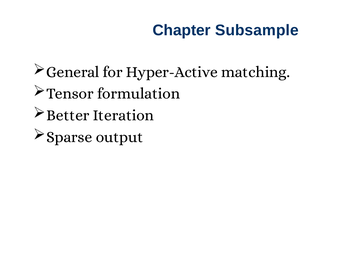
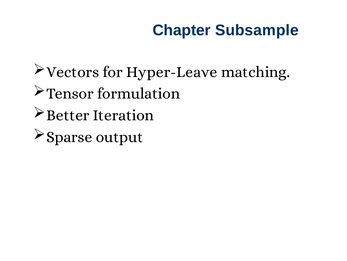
General: General -> Vectors
Hyper-Active: Hyper-Active -> Hyper-Leave
